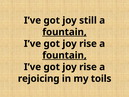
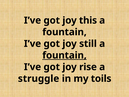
still: still -> this
fountain at (64, 32) underline: present -> none
rise at (88, 44): rise -> still
rejoicing: rejoicing -> struggle
